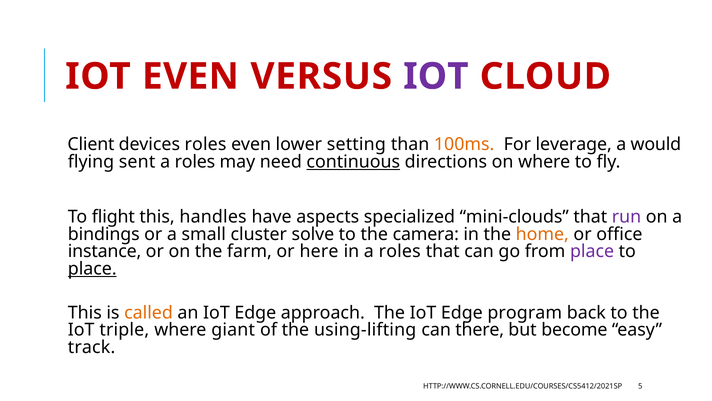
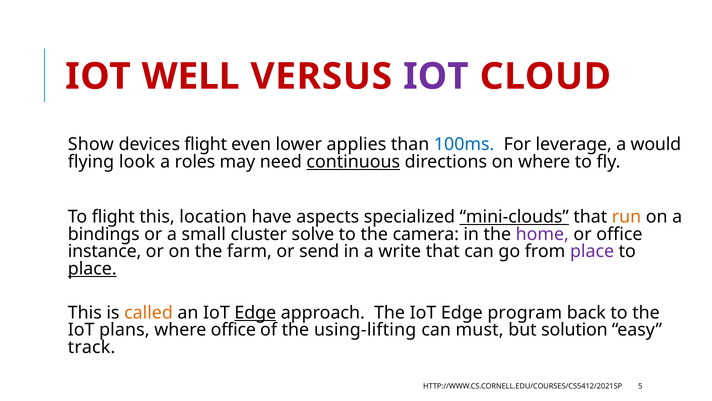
IOT EVEN: EVEN -> WELL
Client: Client -> Show
devices roles: roles -> flight
setting: setting -> applies
100ms colour: orange -> blue
sent: sent -> look
handles: handles -> location
mini-clouds underline: none -> present
run colour: purple -> orange
home colour: orange -> purple
here: here -> send
in a roles: roles -> write
Edge at (255, 312) underline: none -> present
triple: triple -> plans
where giant: giant -> office
there: there -> must
become: become -> solution
